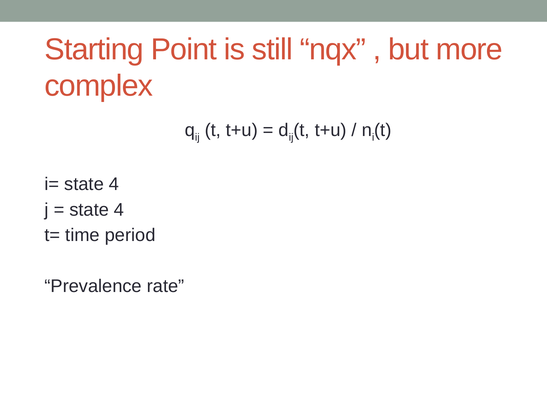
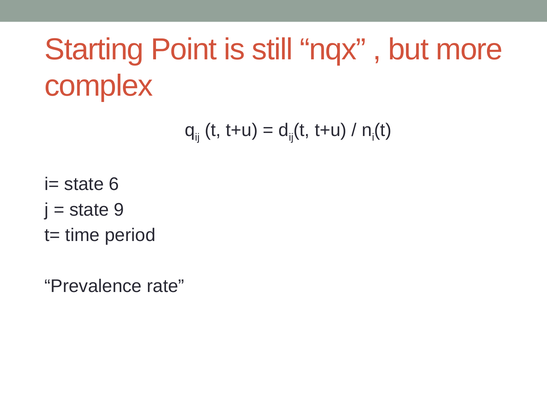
i= state 4: 4 -> 6
4 at (119, 210): 4 -> 9
